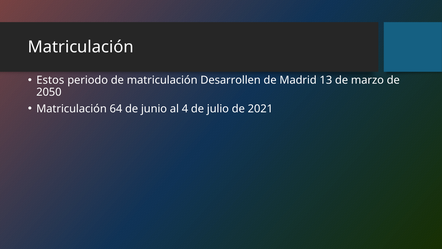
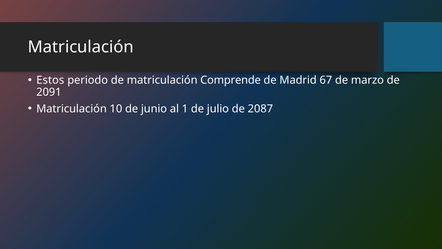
Desarrollen: Desarrollen -> Comprende
13: 13 -> 67
2050: 2050 -> 2091
64: 64 -> 10
4: 4 -> 1
2021: 2021 -> 2087
